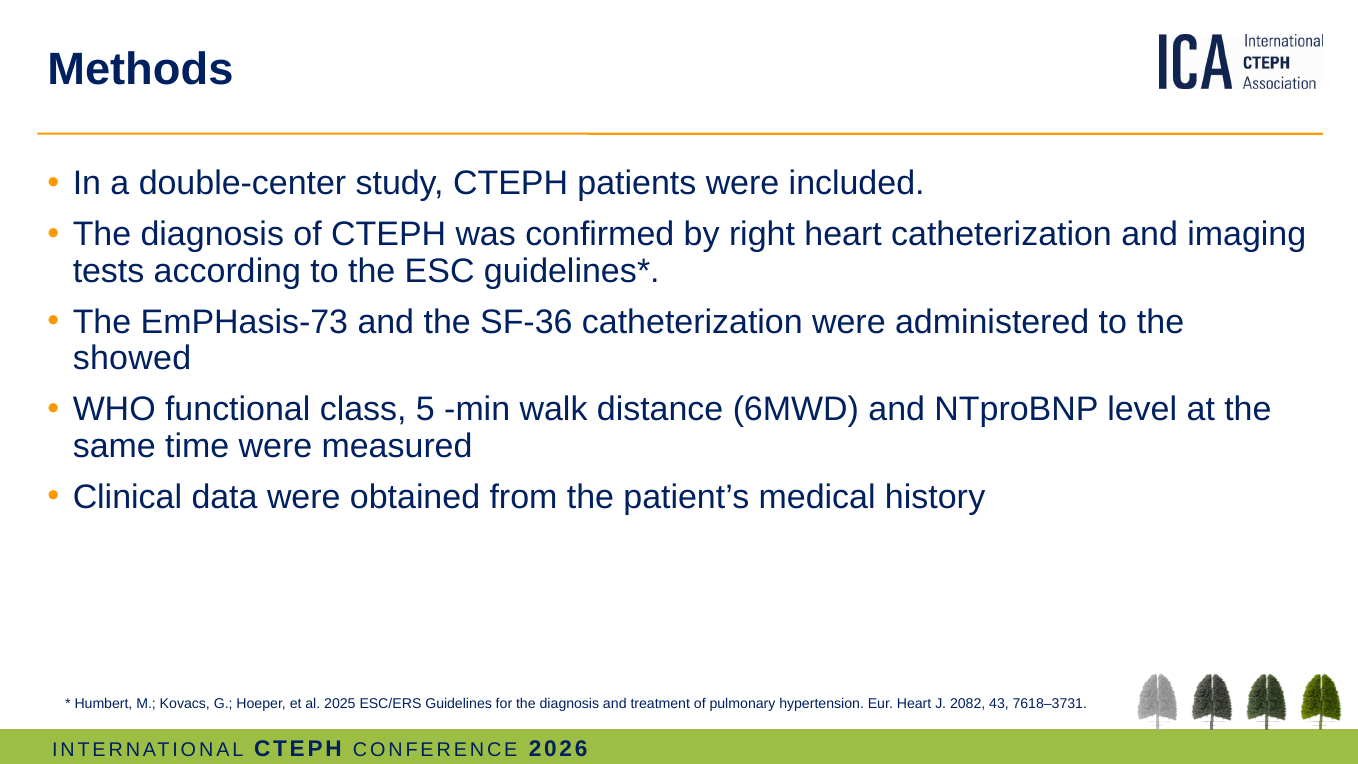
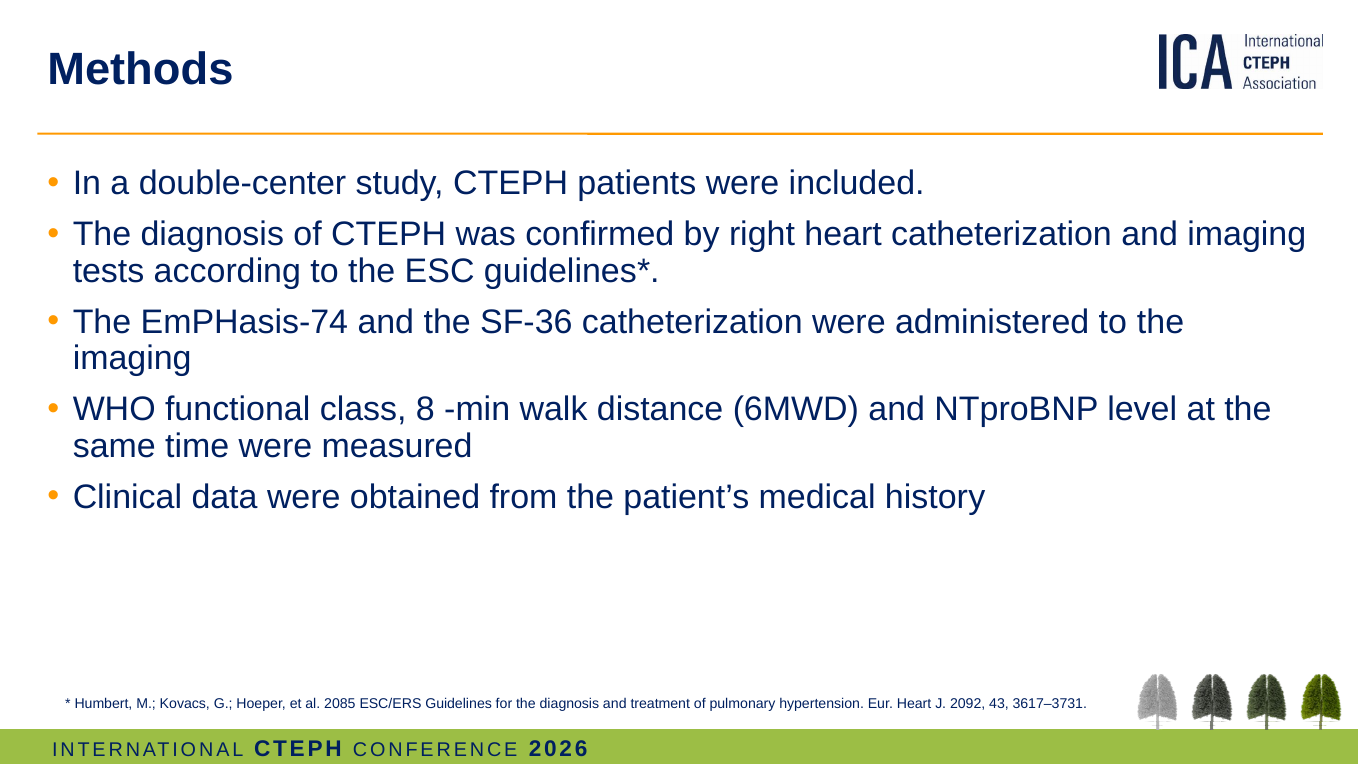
EmPHasis-73: EmPHasis-73 -> EmPHasis-74
showed at (132, 359): showed -> imaging
5: 5 -> 8
2025: 2025 -> 2085
2082: 2082 -> 2092
7618–3731: 7618–3731 -> 3617–3731
